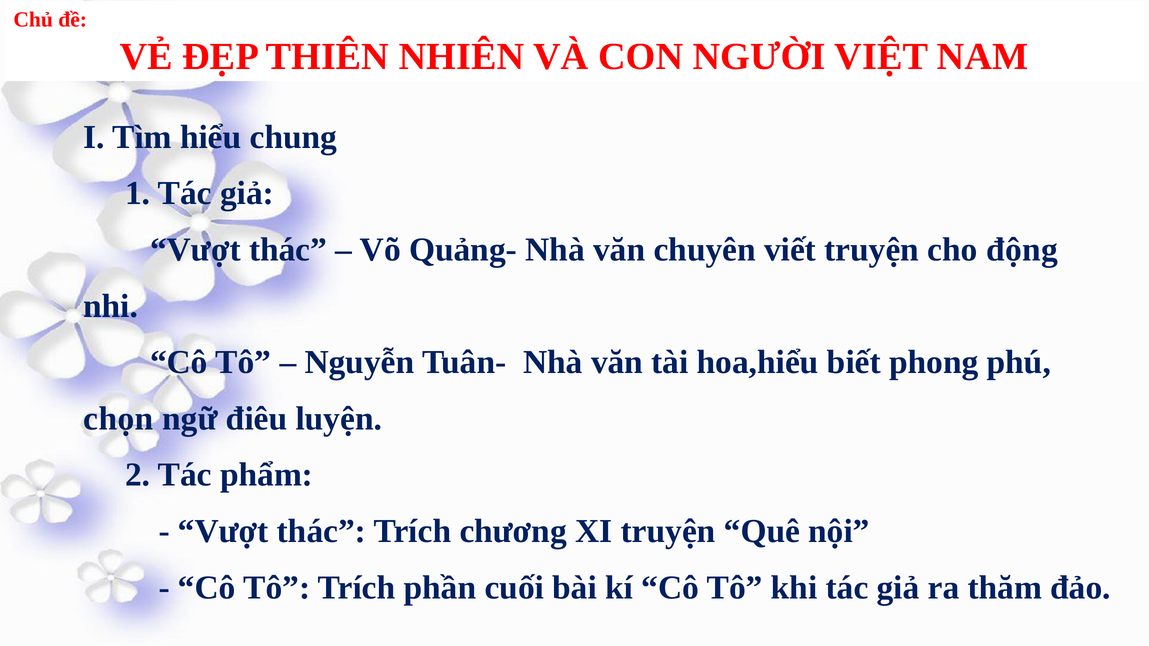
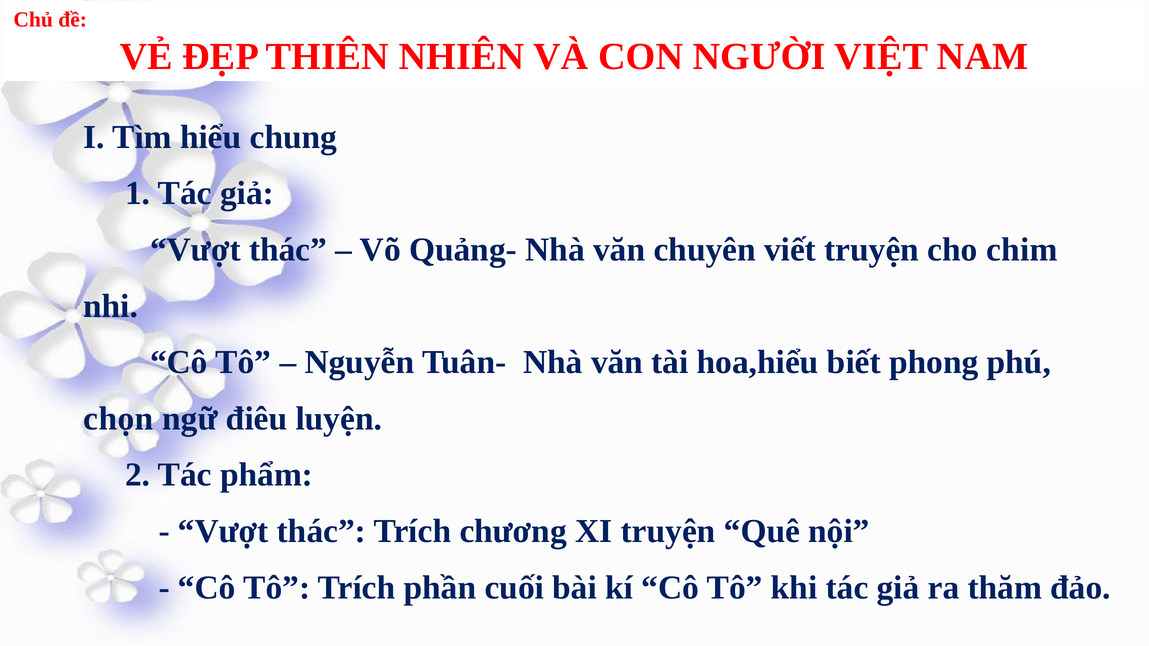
động: động -> chim
